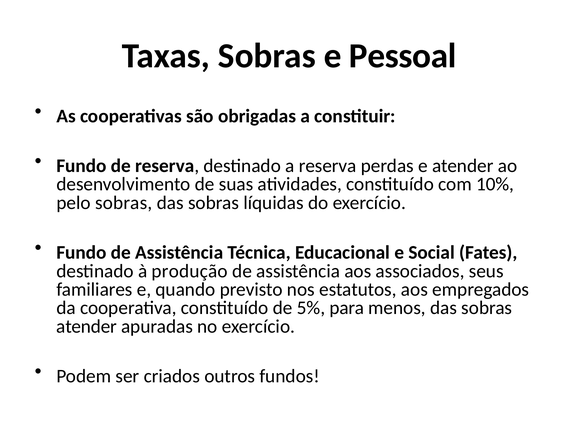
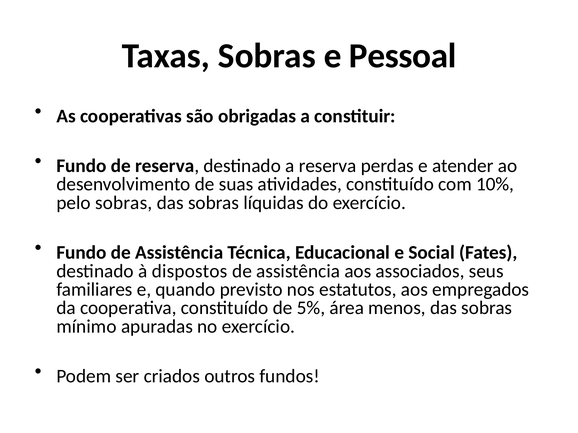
produção: produção -> dispostos
para: para -> área
atender at (87, 327): atender -> mínimo
